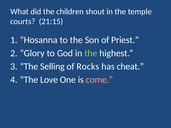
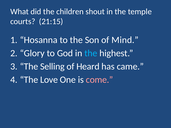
Priest: Priest -> Mind
the at (91, 53) colour: light green -> light blue
Rocks: Rocks -> Heard
cheat: cheat -> came
